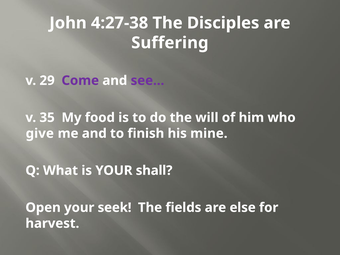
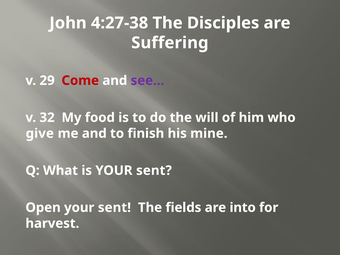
Come colour: purple -> red
35: 35 -> 32
is YOUR shall: shall -> sent
Open your seek: seek -> sent
else: else -> into
